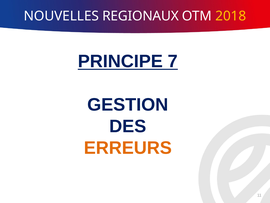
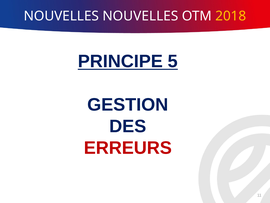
NOUVELLES REGIONAUX: REGIONAUX -> NOUVELLES
7: 7 -> 5
ERREURS colour: orange -> red
